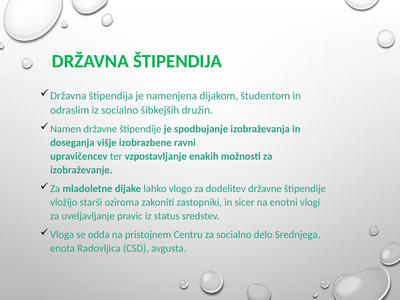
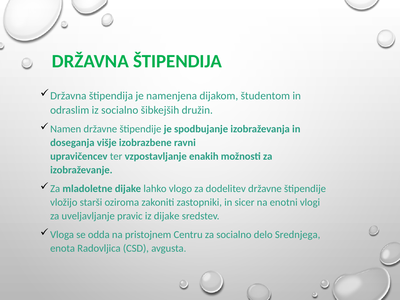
iz status: status -> dijake
